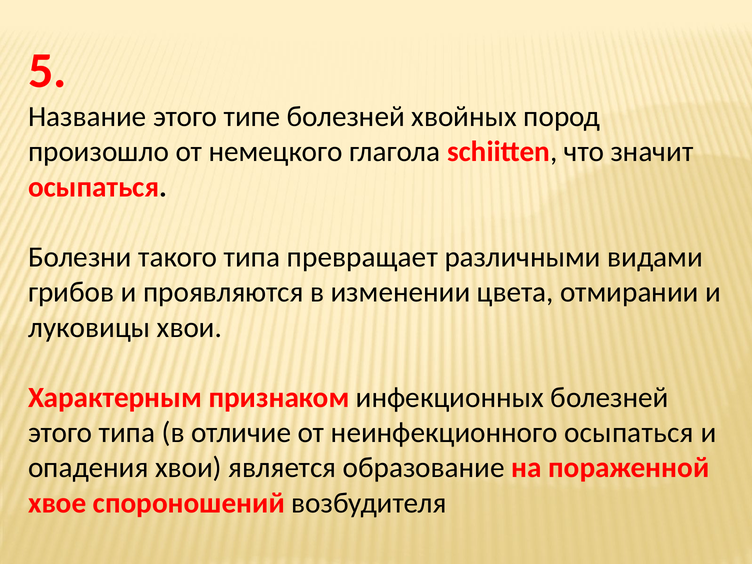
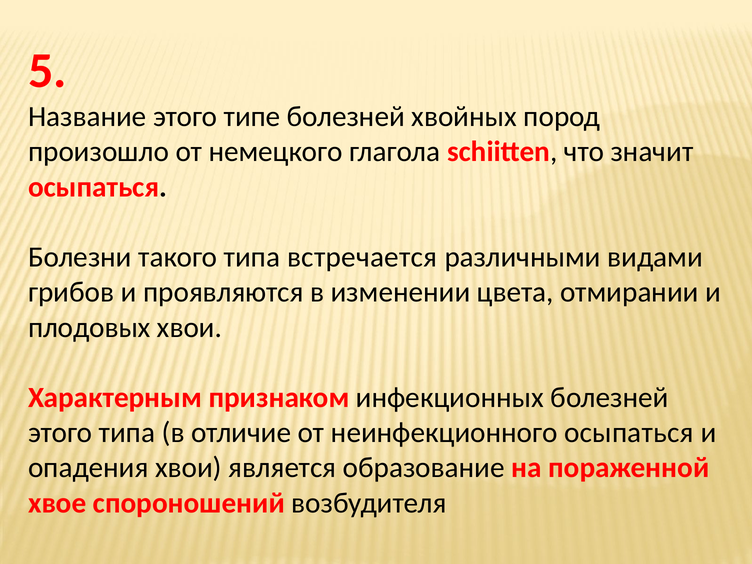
превращает: превращает -> встречается
луковицы: луковицы -> плодовых
